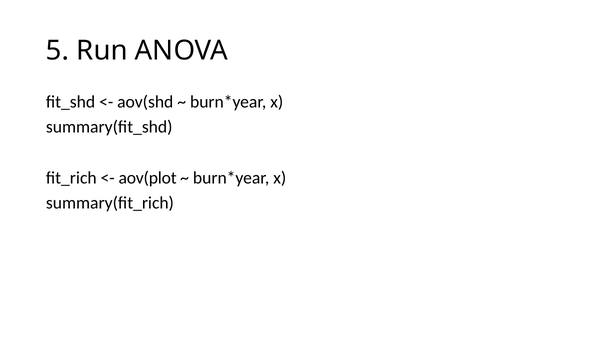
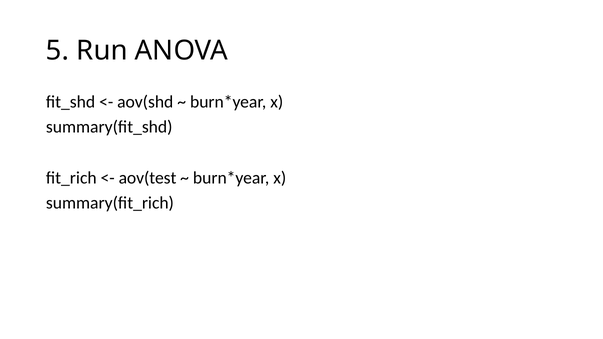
aov(plot: aov(plot -> aov(test
